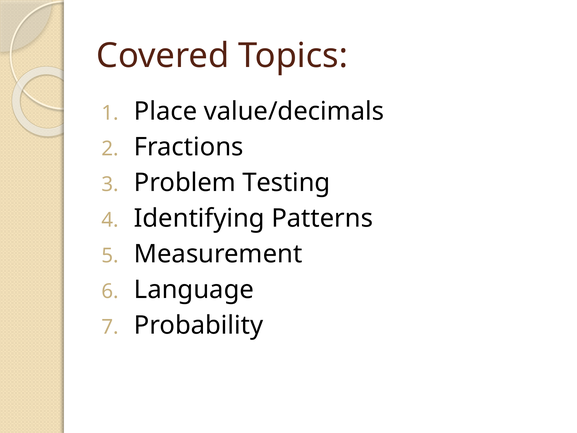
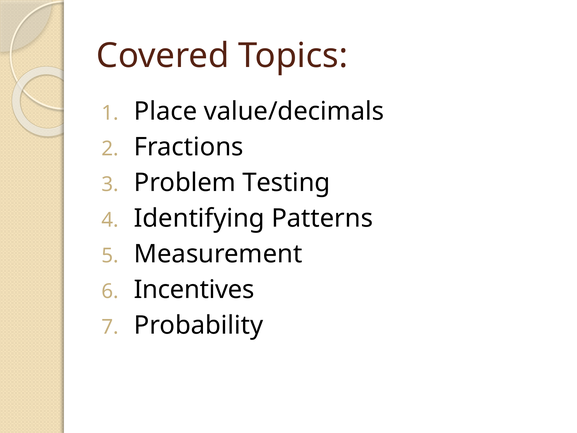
Language: Language -> Incentives
